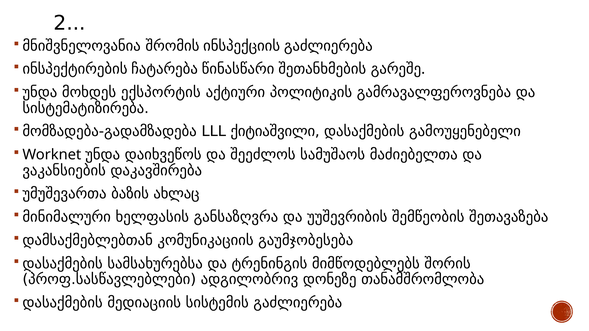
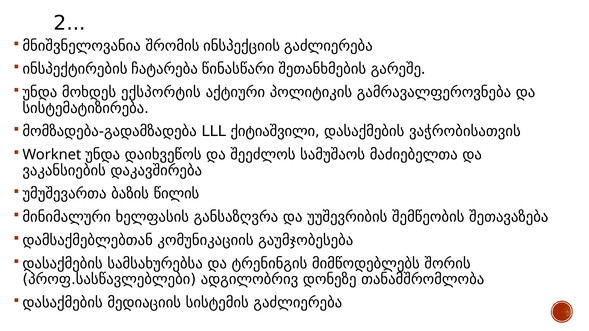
გამოუყენებელი: გამოუყენებელი -> ვაჭრობისათვის
ახლაც: ახლაც -> წილის
